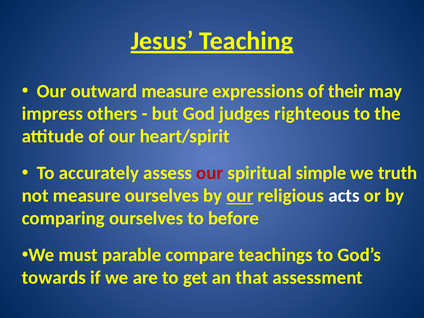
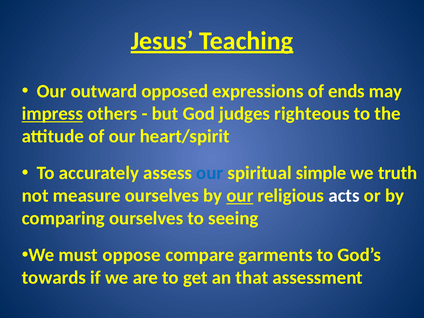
outward measure: measure -> opposed
their: their -> ends
impress underline: none -> present
our at (210, 173) colour: red -> blue
before: before -> seeing
parable: parable -> oppose
teachings: teachings -> garments
